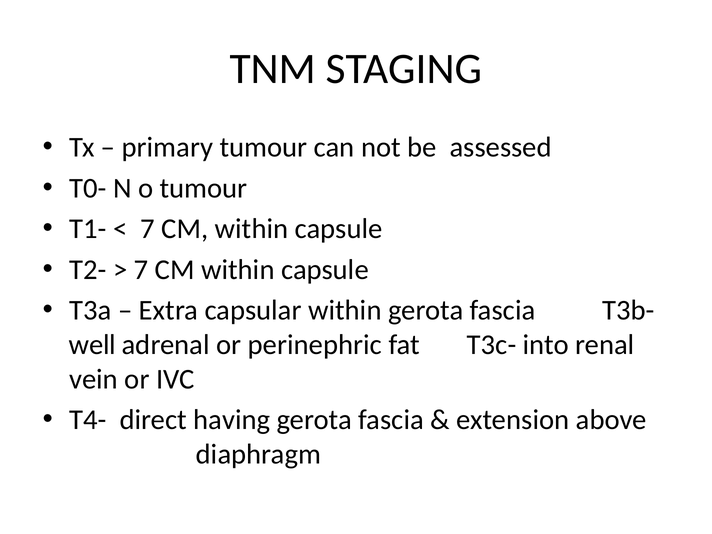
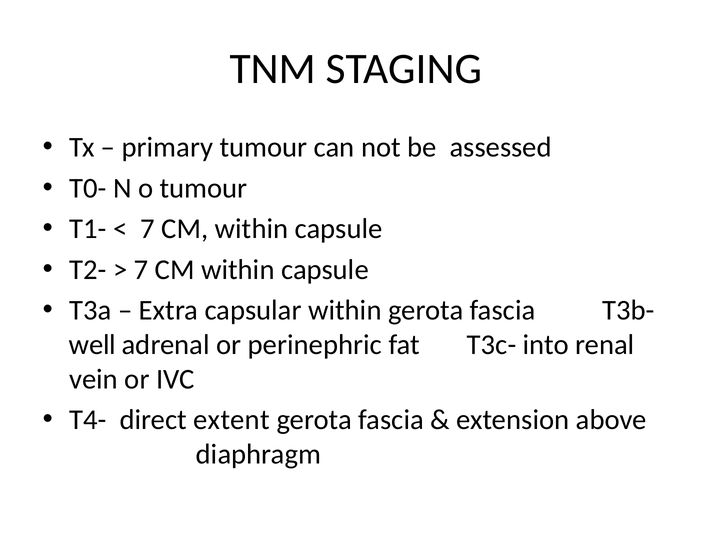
having: having -> extent
